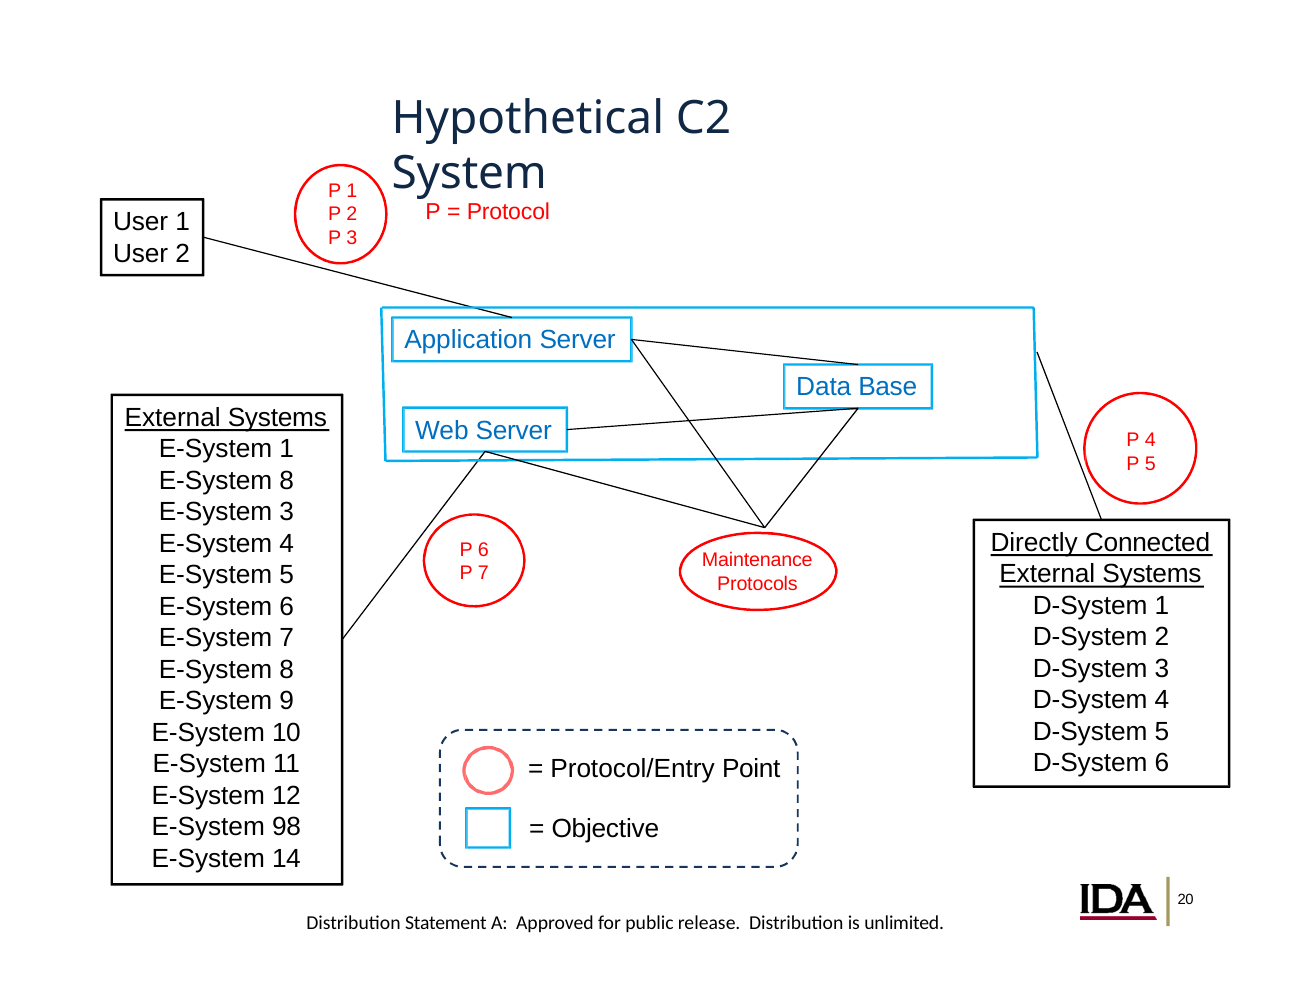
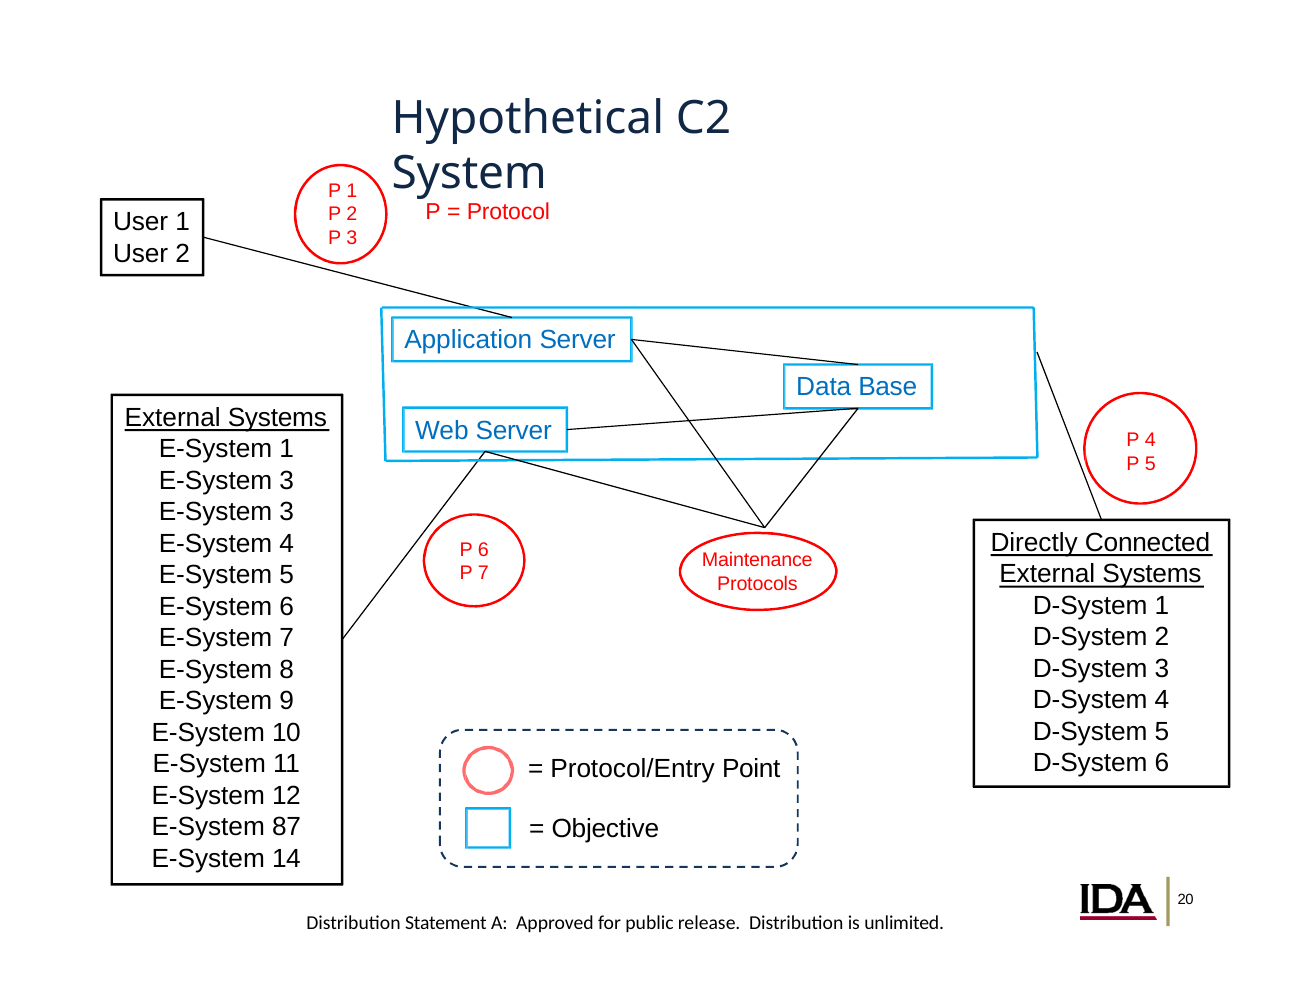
8 at (287, 481): 8 -> 3
98: 98 -> 87
